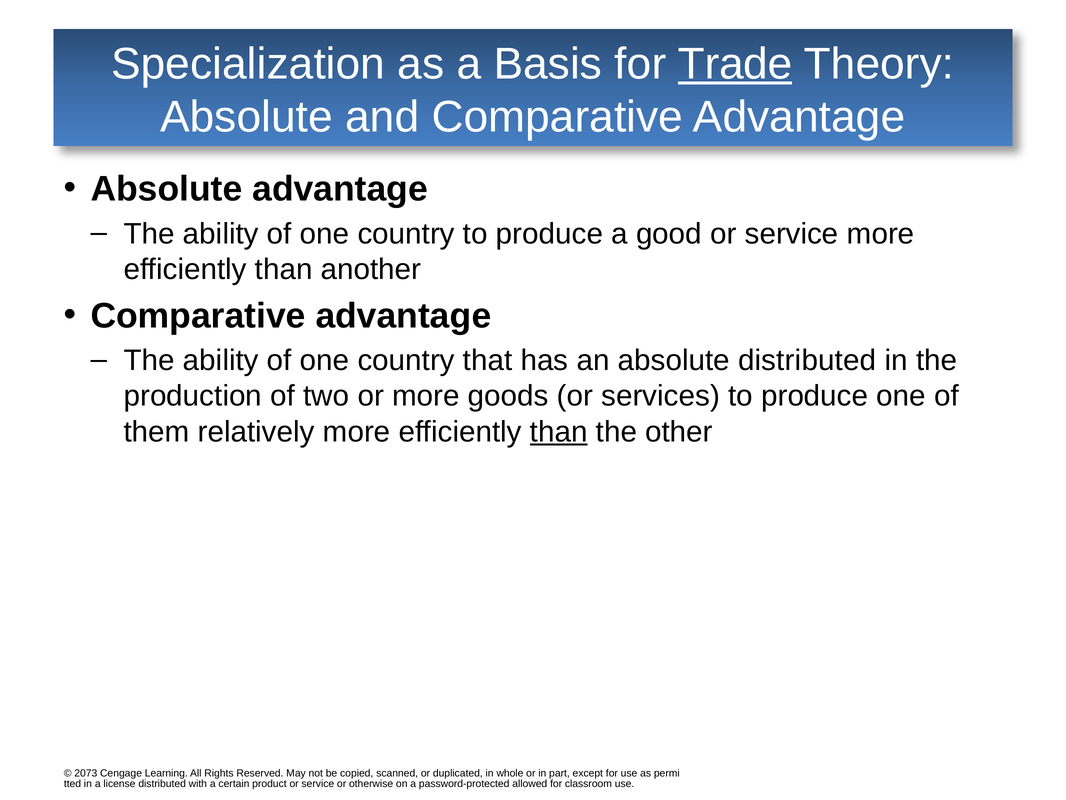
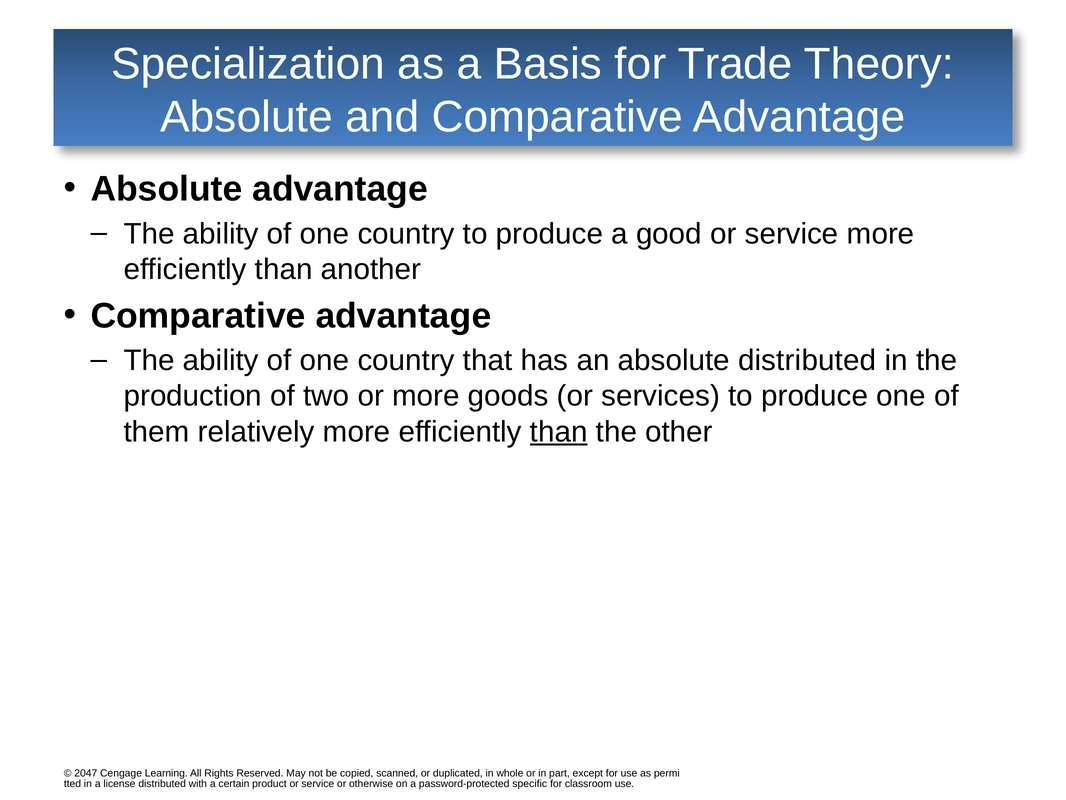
Trade underline: present -> none
2073: 2073 -> 2047
allowed: allowed -> specific
